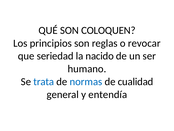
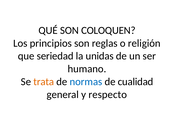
revocar: revocar -> religión
nacido: nacido -> unidas
trata colour: blue -> orange
entendía: entendía -> respecto
